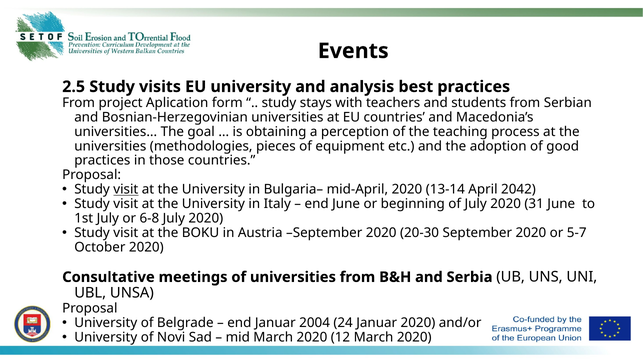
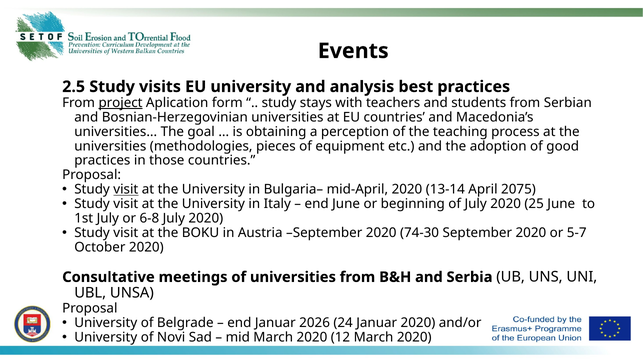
project underline: none -> present
2042: 2042 -> 2075
31: 31 -> 25
20-30: 20-30 -> 74-30
2004: 2004 -> 2026
